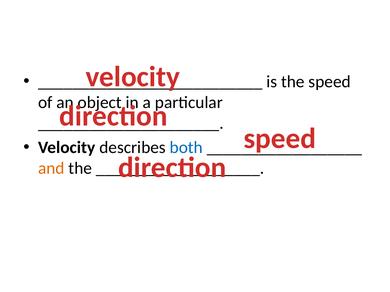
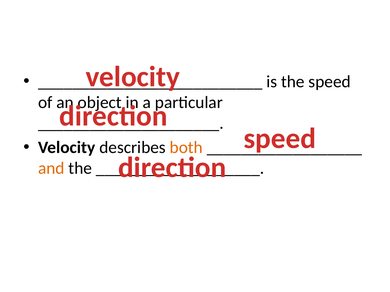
both colour: blue -> orange
